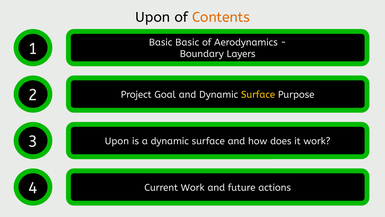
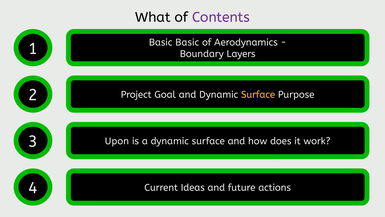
Upon at (153, 17): Upon -> What
Contents colour: orange -> purple
Current Work: Work -> Ideas
